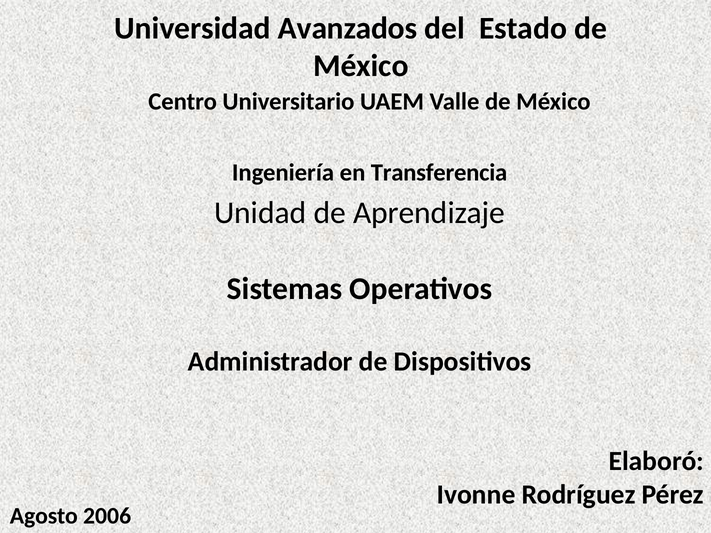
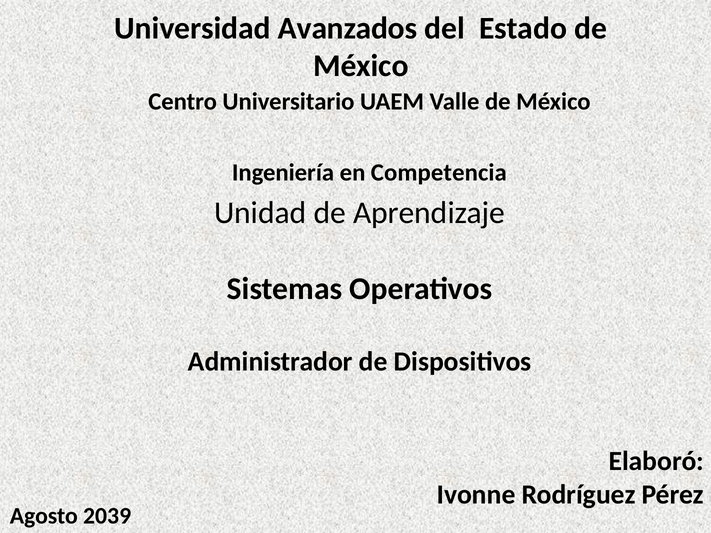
Transferencia: Transferencia -> Competencia
2006: 2006 -> 2039
